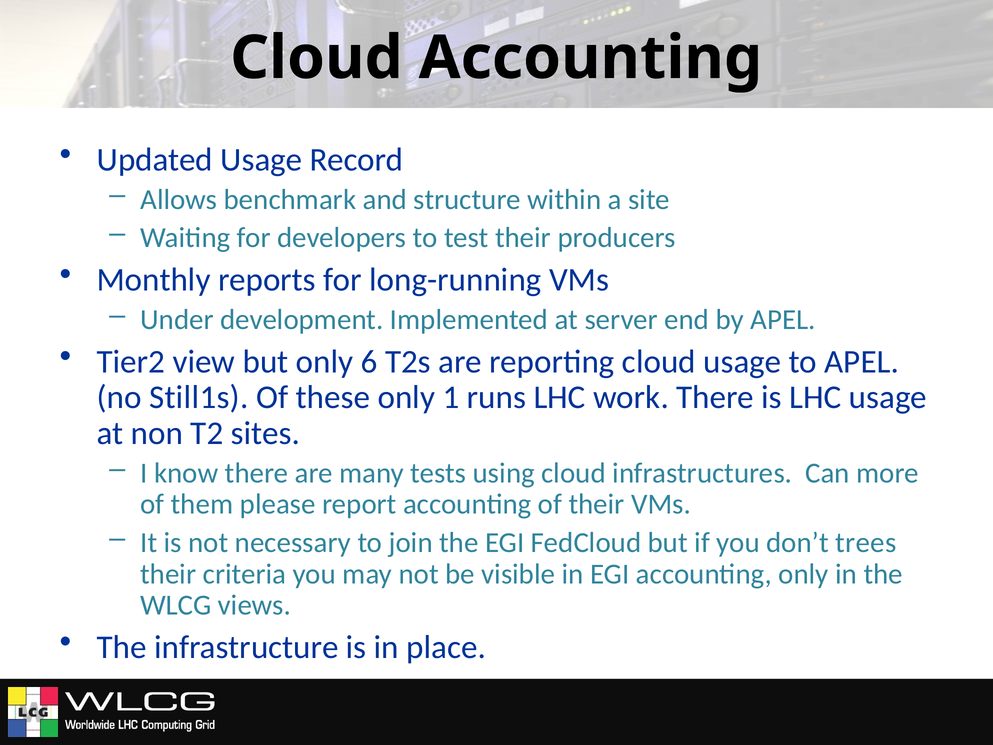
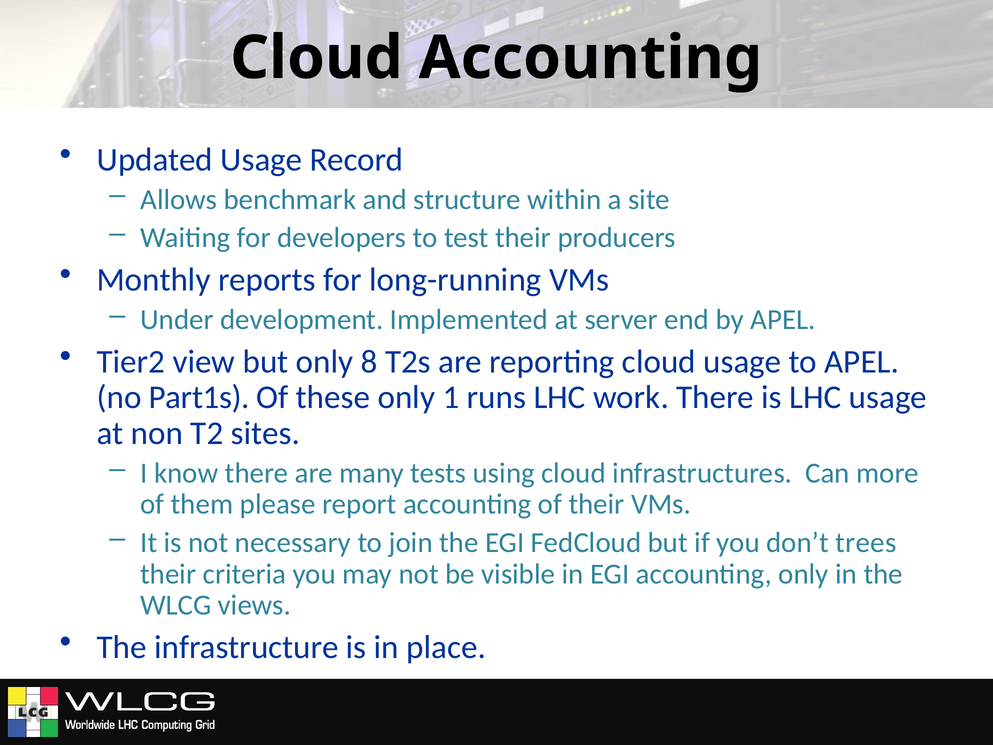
6: 6 -> 8
Still1s: Still1s -> Part1s
